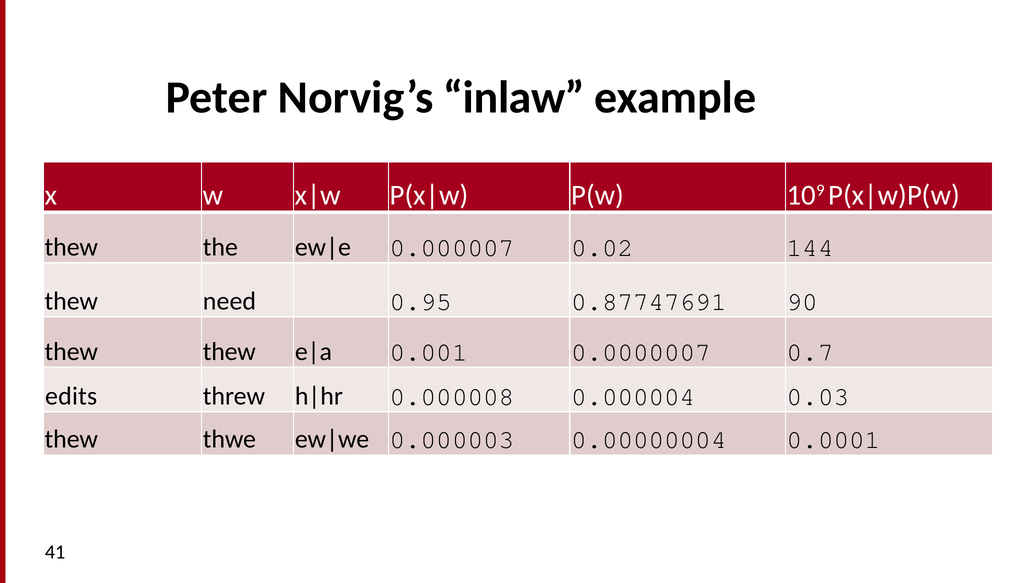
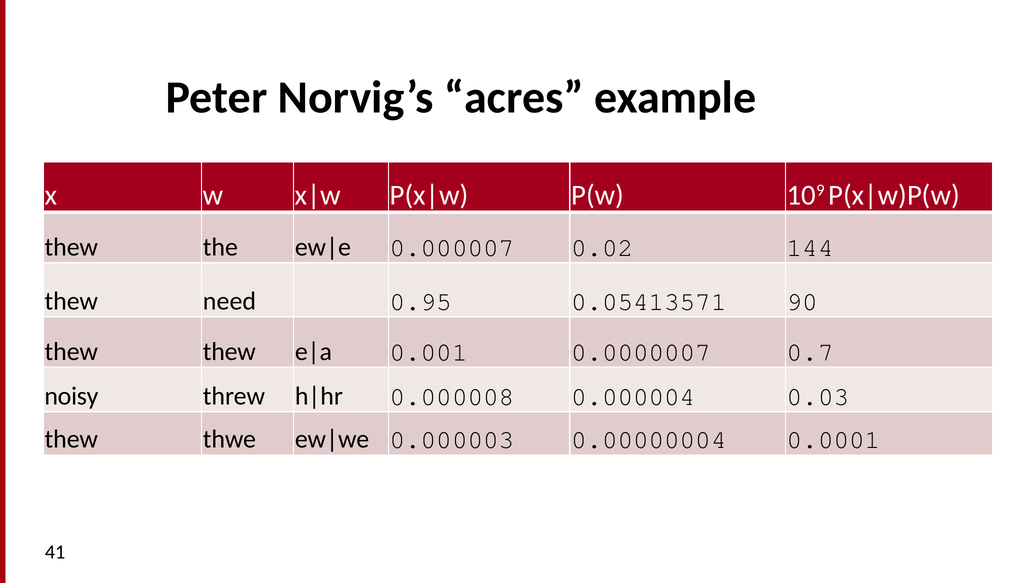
inlaw: inlaw -> acres
0.87747691: 0.87747691 -> 0.05413571
edits: edits -> noisy
